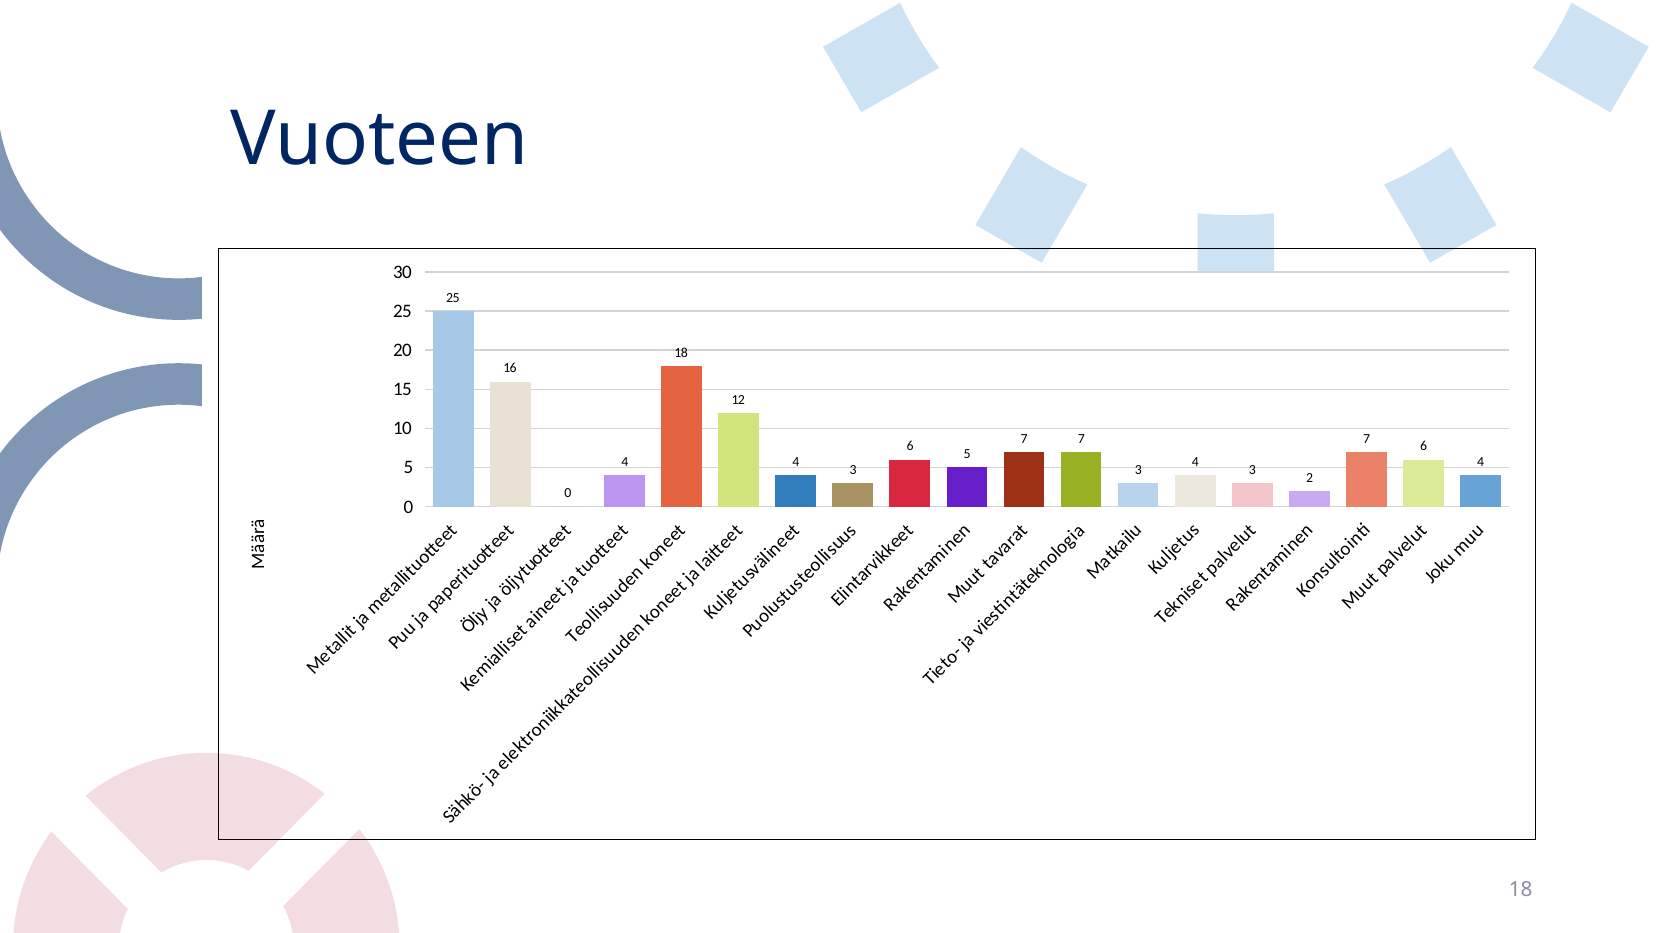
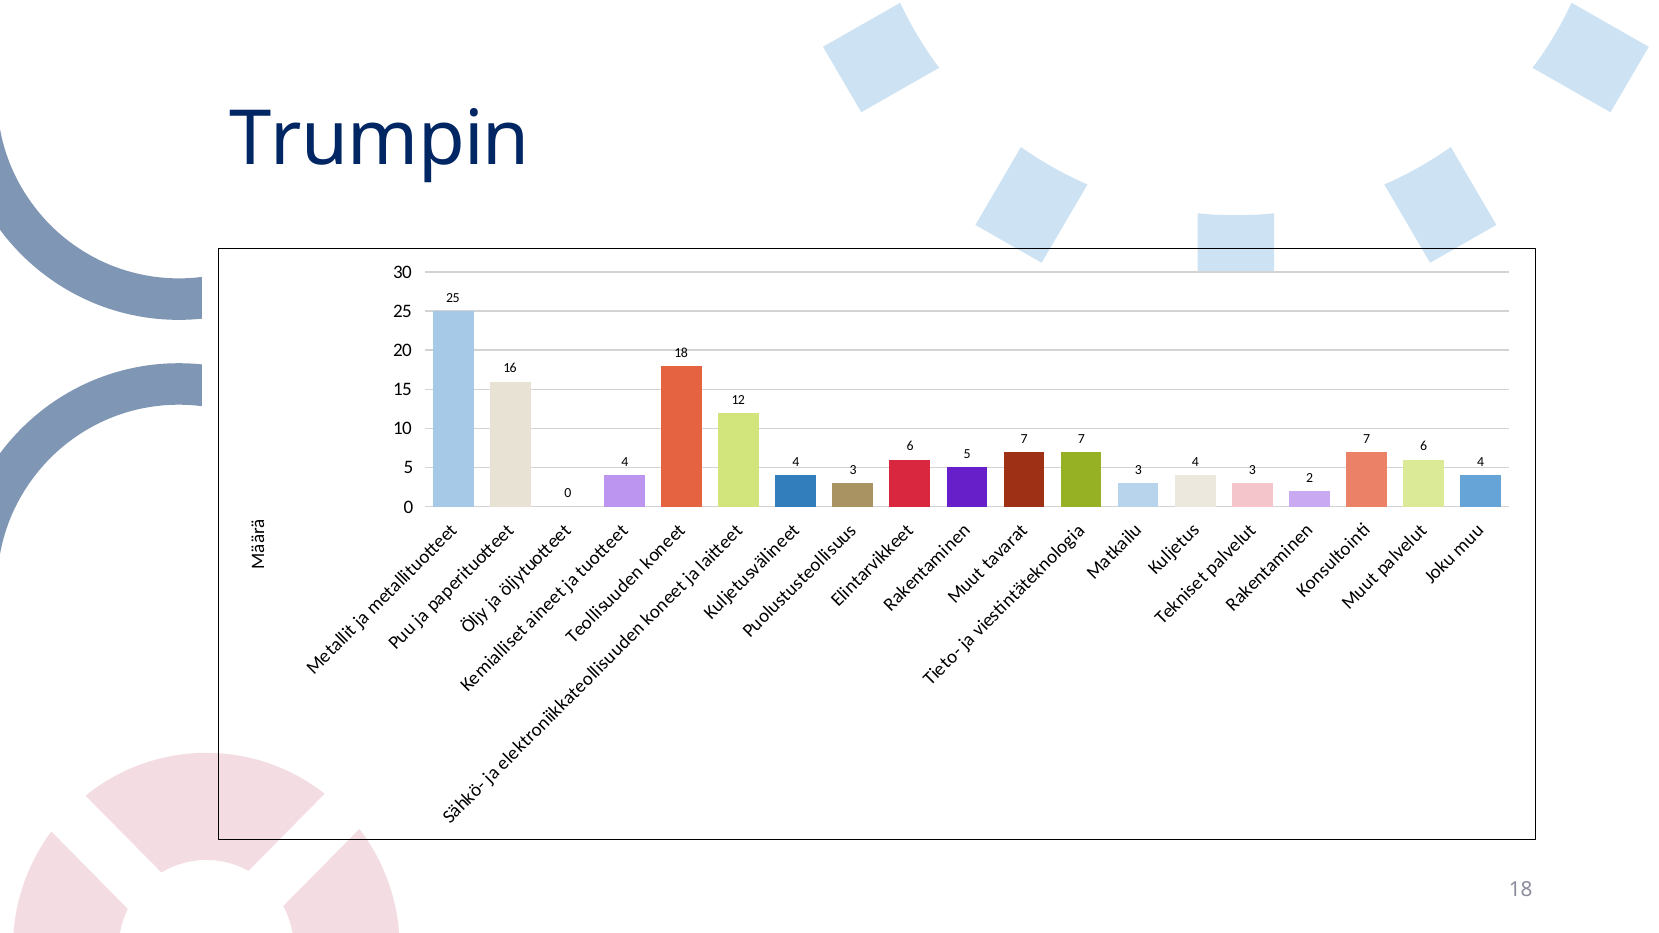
Vuoteen: Vuoteen -> Trumpin
